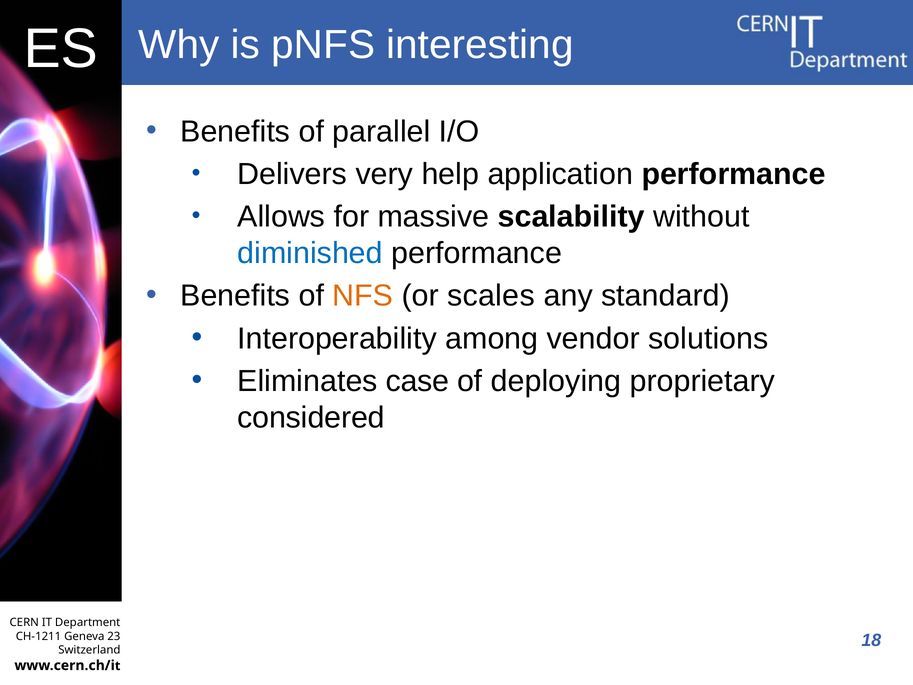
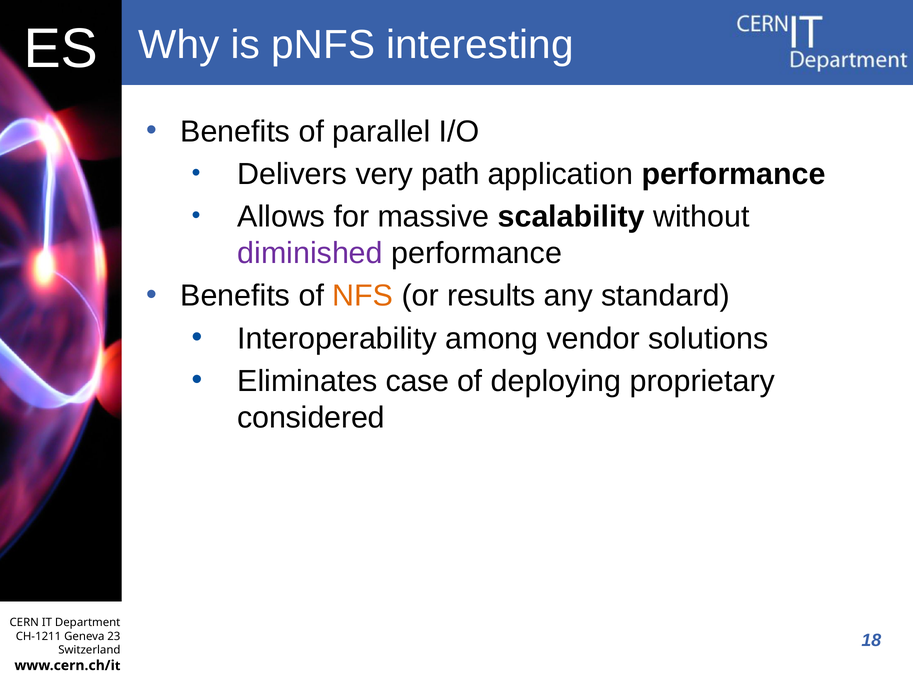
help: help -> path
diminished colour: blue -> purple
scales: scales -> results
